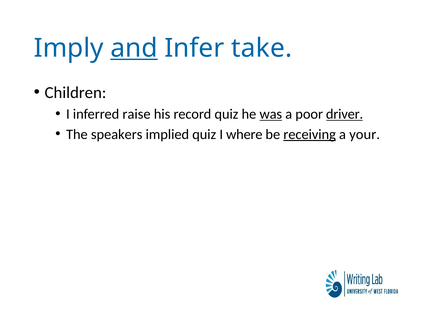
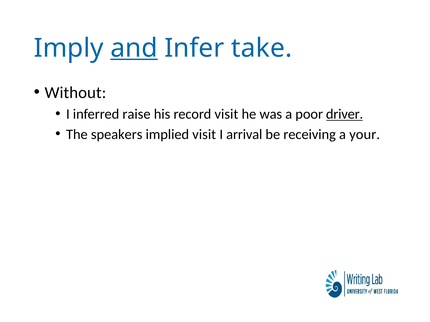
Children: Children -> Without
record quiz: quiz -> visit
was underline: present -> none
implied quiz: quiz -> visit
where: where -> arrival
receiving underline: present -> none
